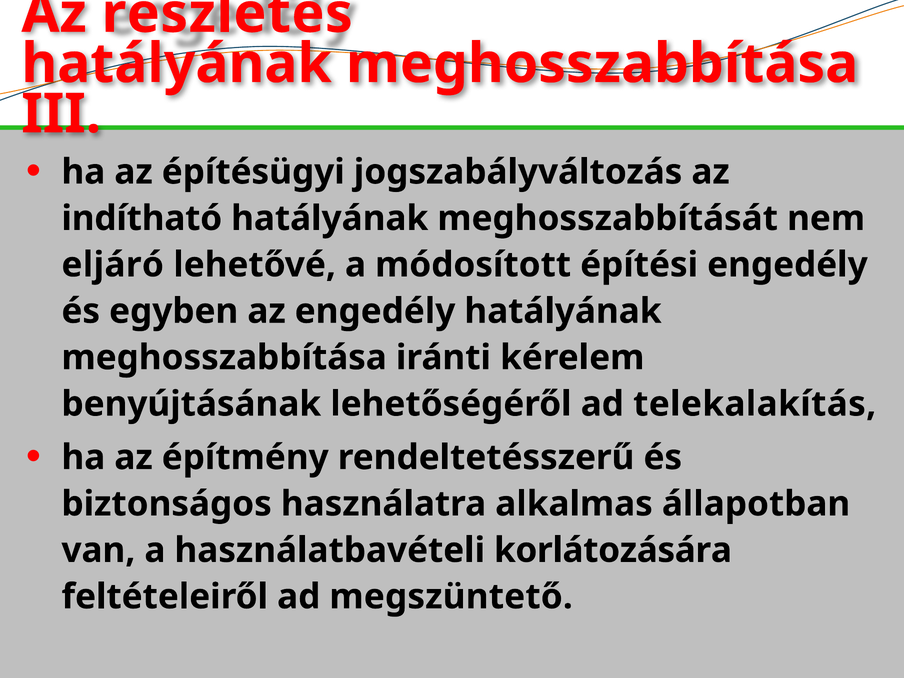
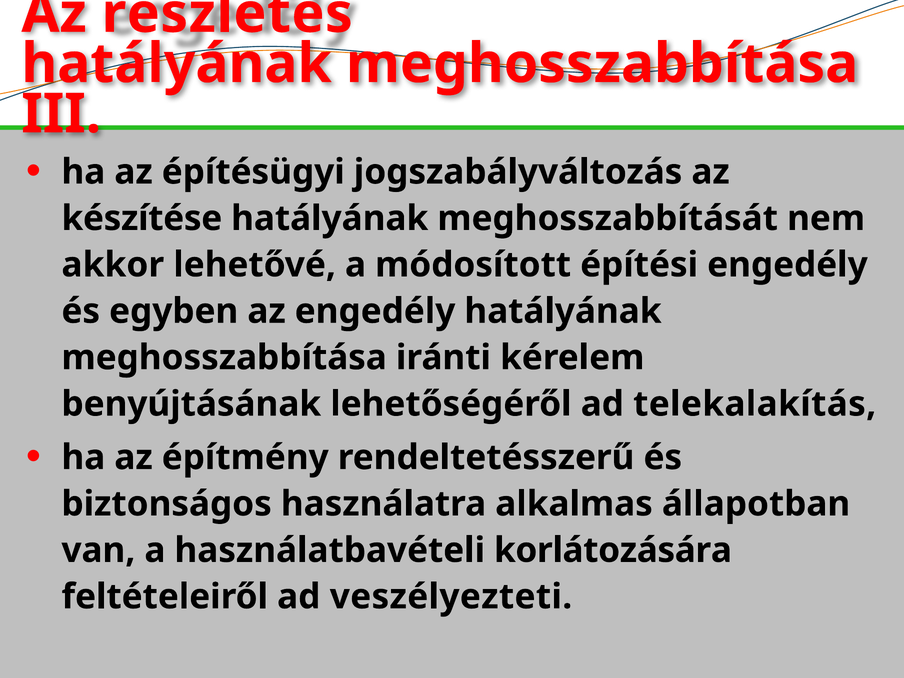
indítható: indítható -> készítése
eljáró: eljáró -> akkor
megszüntető: megszüntető -> veszélyezteti
